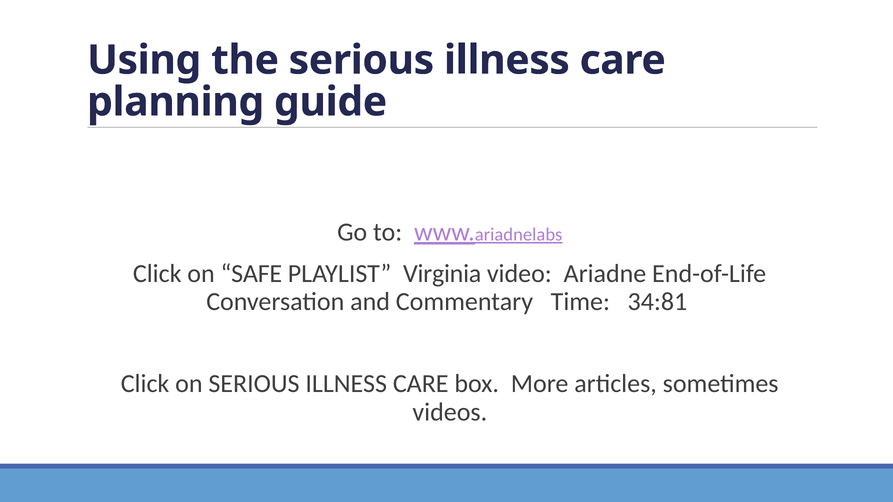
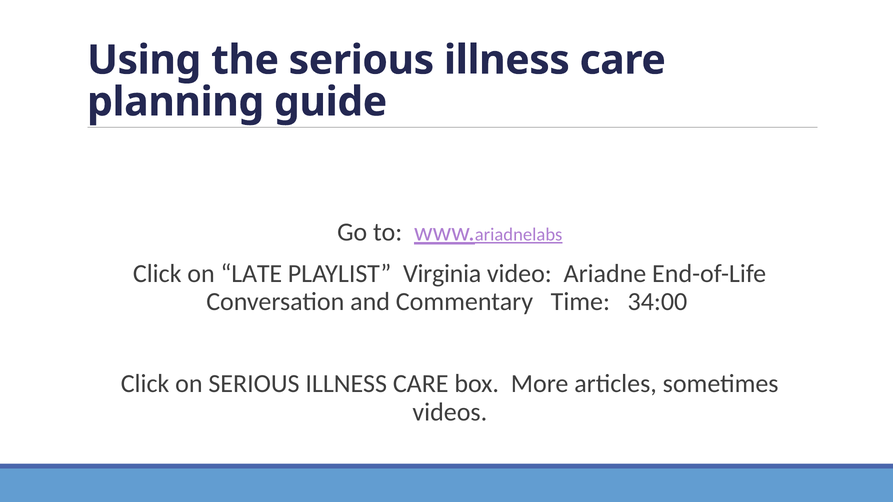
SAFE: SAFE -> LATE
34:81: 34:81 -> 34:00
